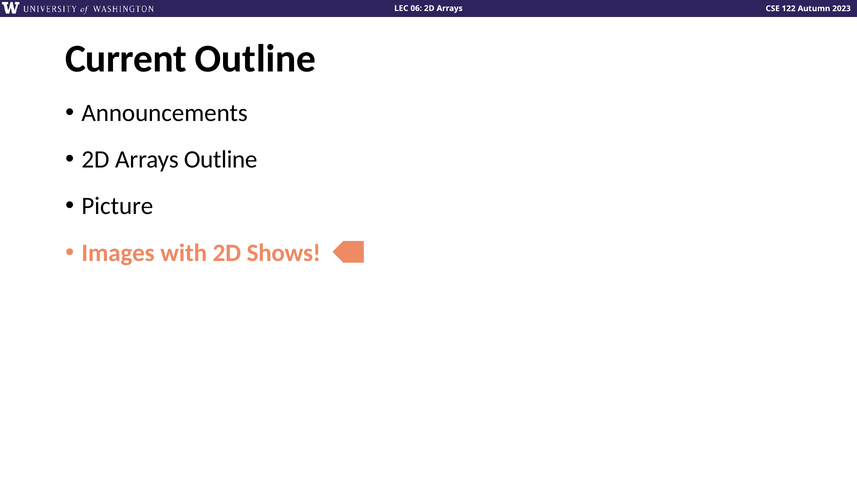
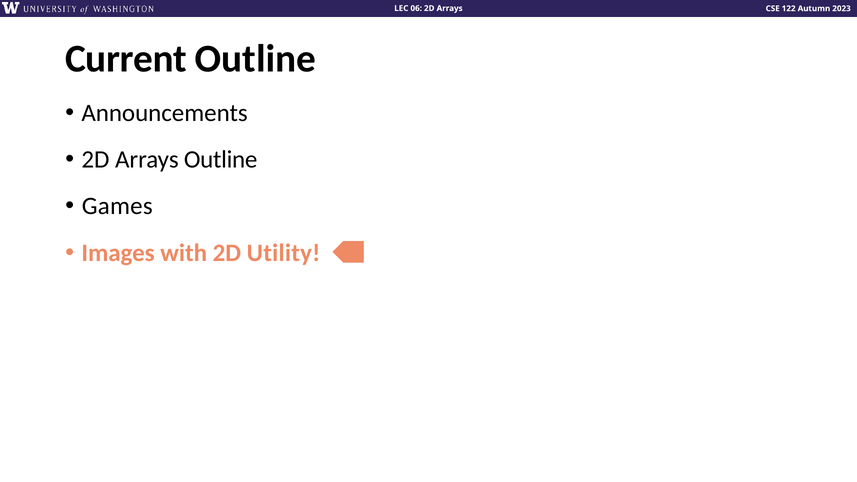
Picture: Picture -> Games
Shows: Shows -> Utility
